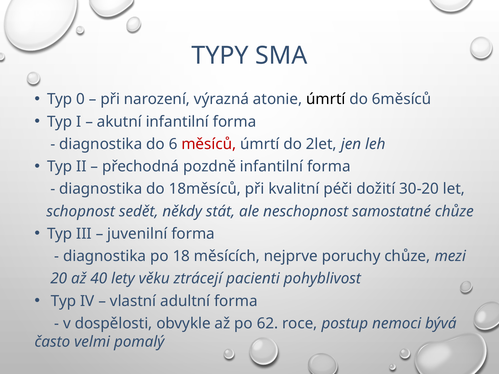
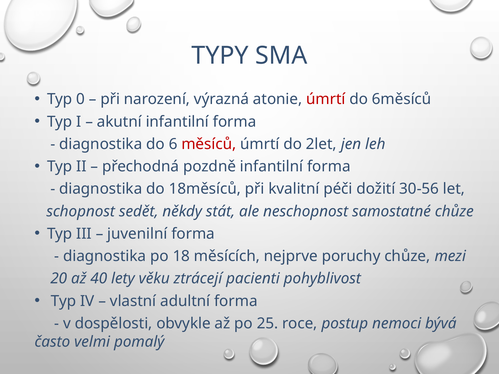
úmrtí at (326, 99) colour: black -> red
30-20: 30-20 -> 30-56
62: 62 -> 25
